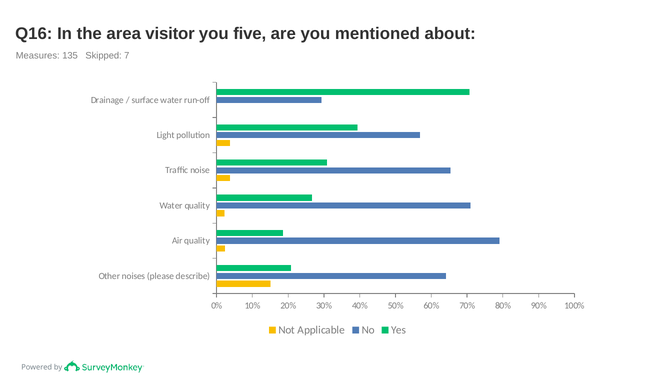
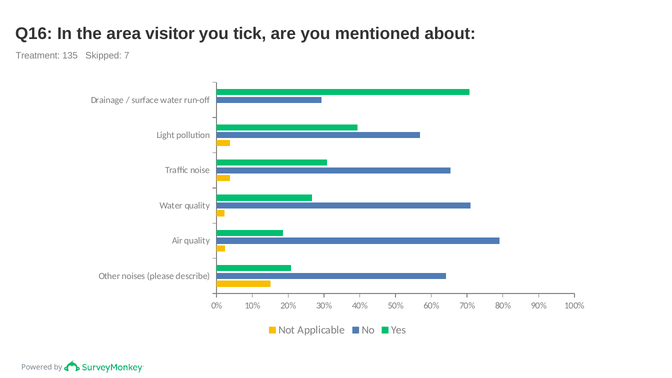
five: five -> tick
Measures: Measures -> Treatment
